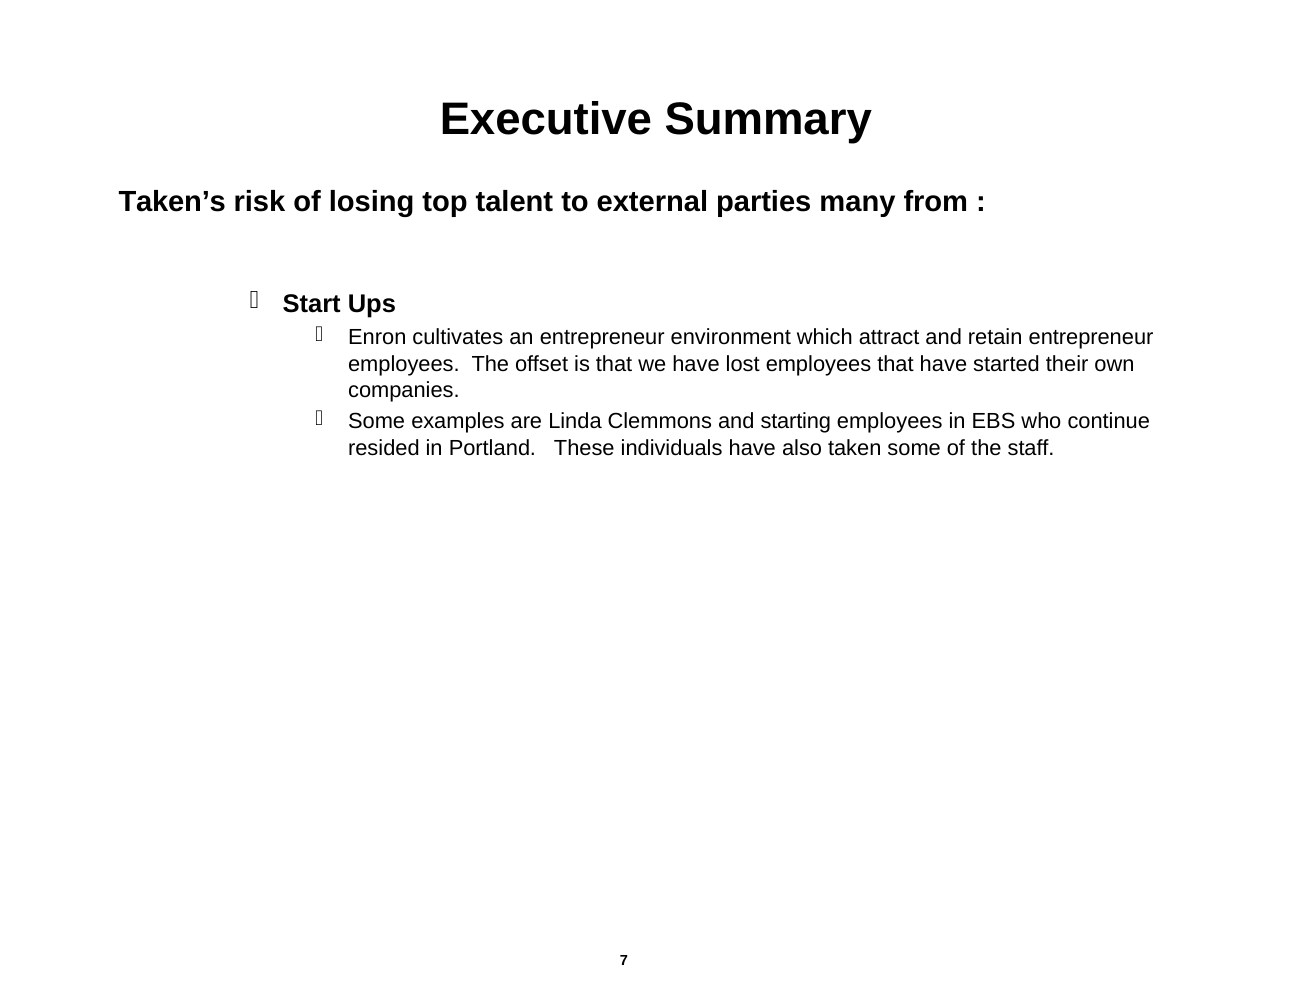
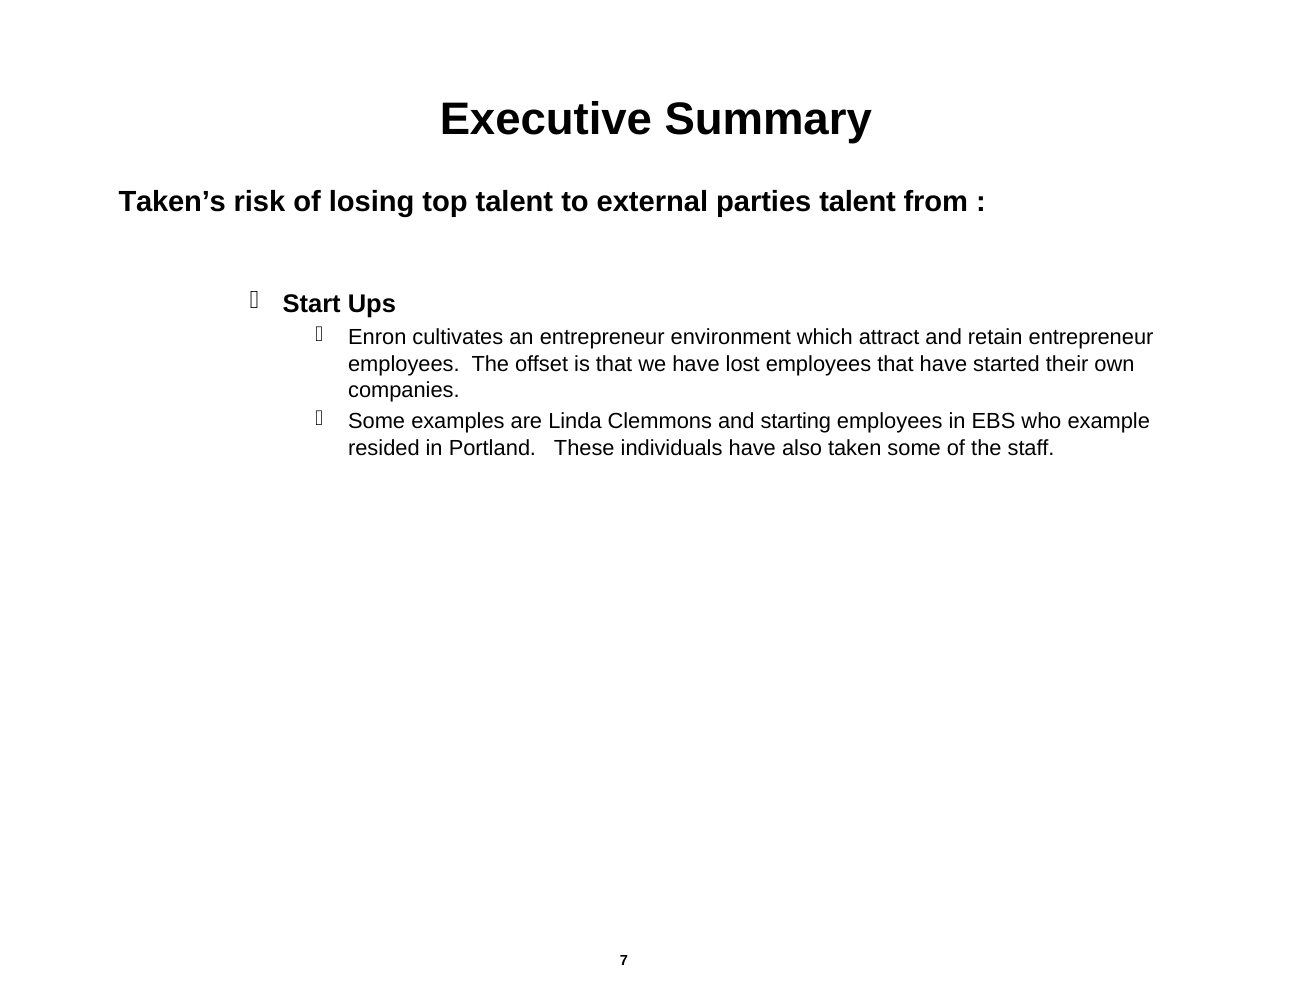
parties many: many -> talent
continue: continue -> example
